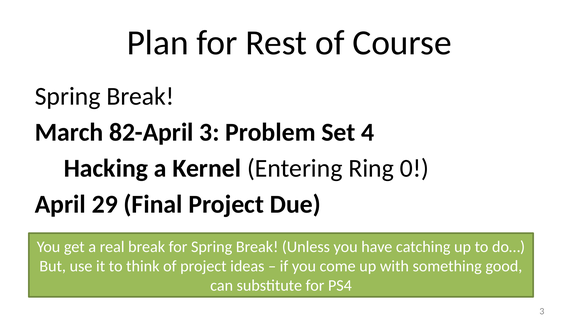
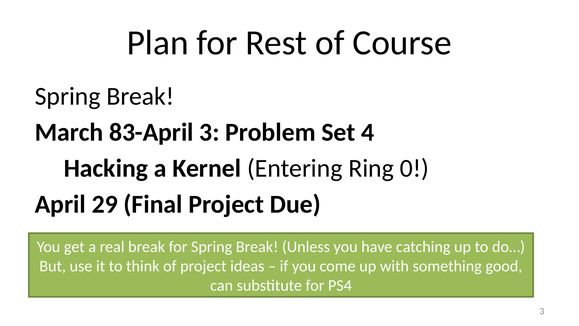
82-April: 82-April -> 83-April
